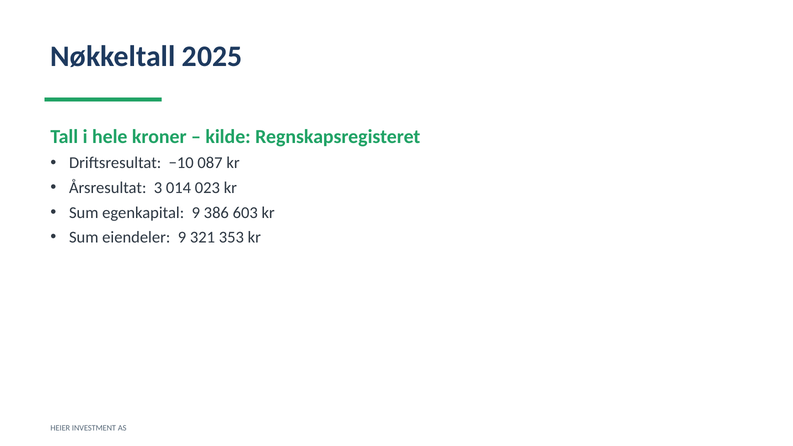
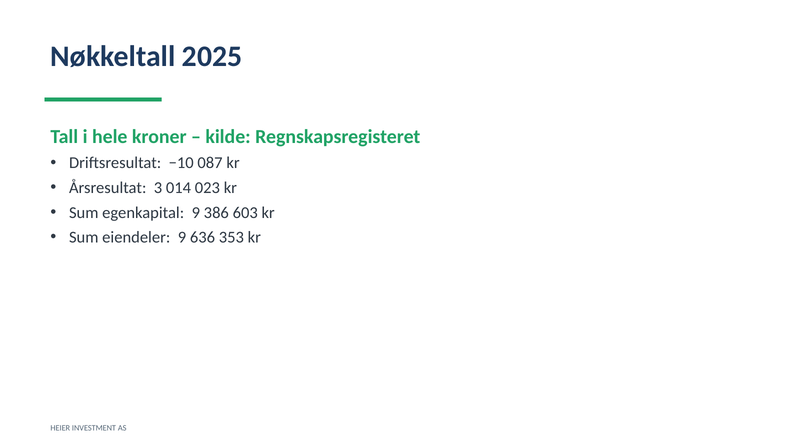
321: 321 -> 636
